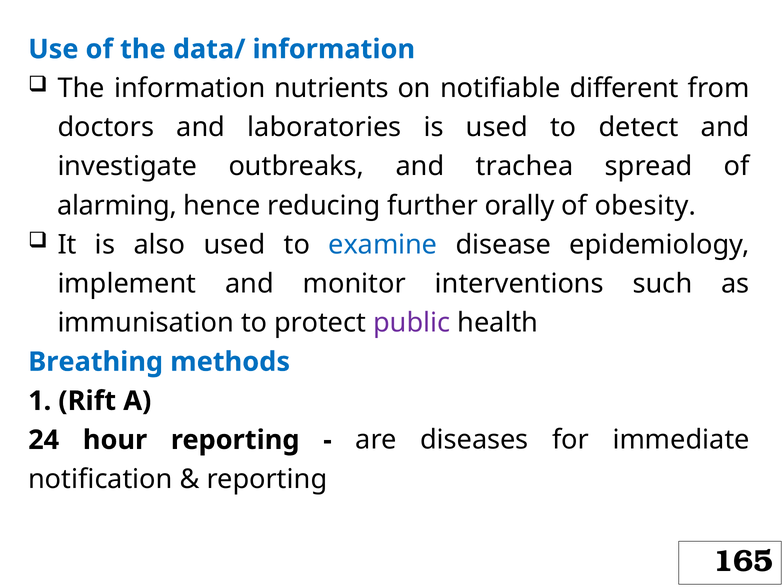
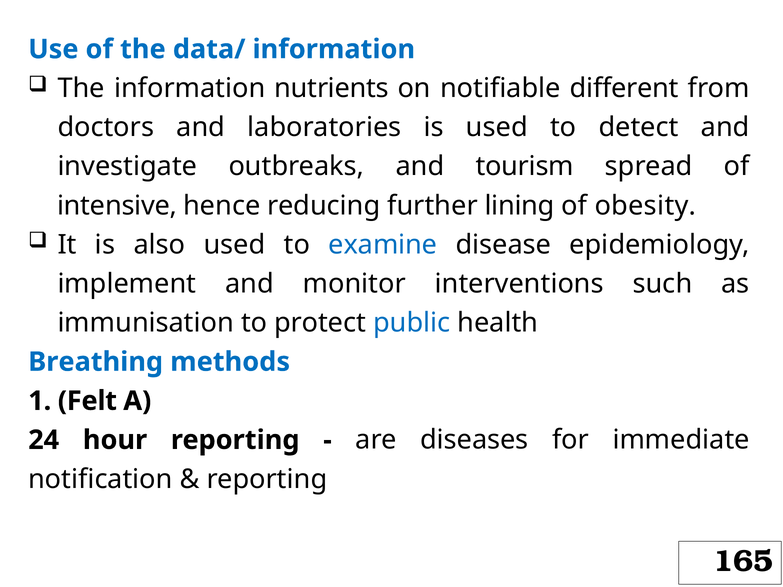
trachea: trachea -> tourism
alarming: alarming -> intensive
orally: orally -> lining
public colour: purple -> blue
Rift: Rift -> Felt
